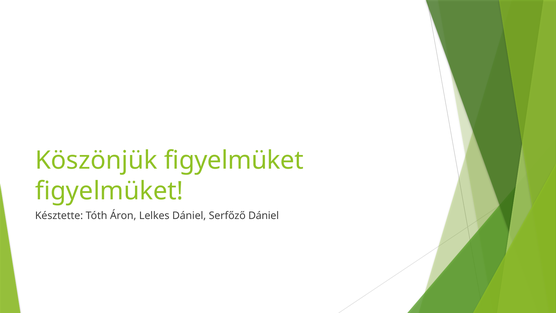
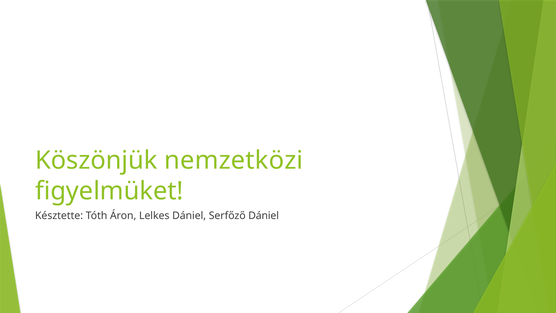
Köszönjük figyelmüket: figyelmüket -> nemzetközi
